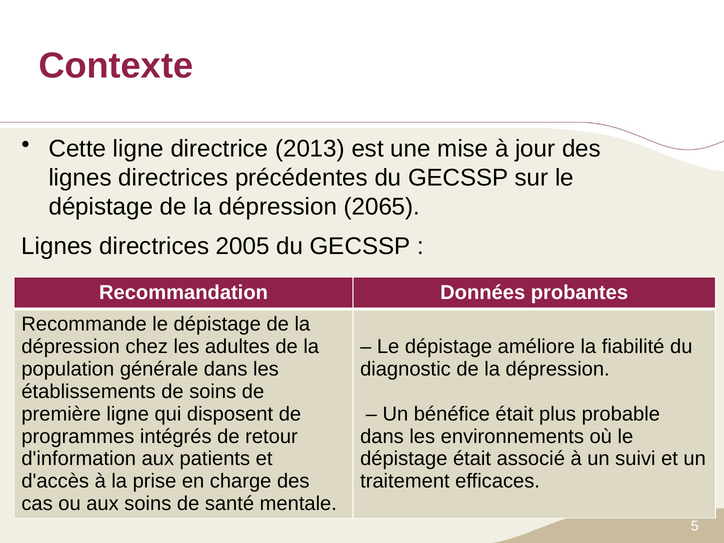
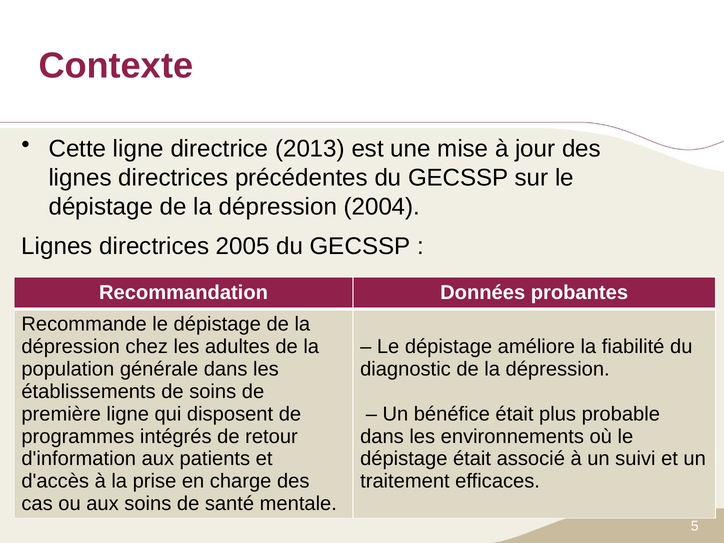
2065: 2065 -> 2004
